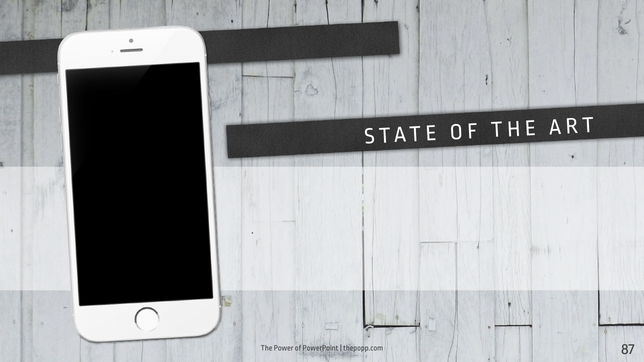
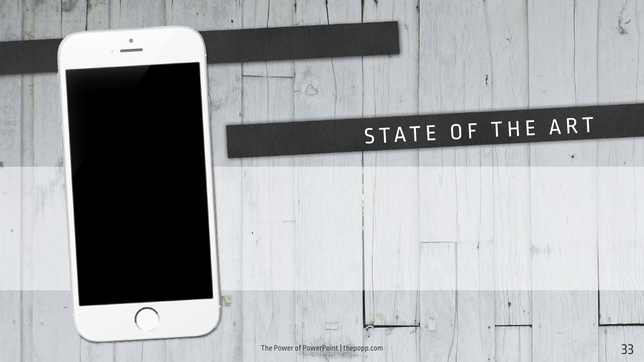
87: 87 -> 33
